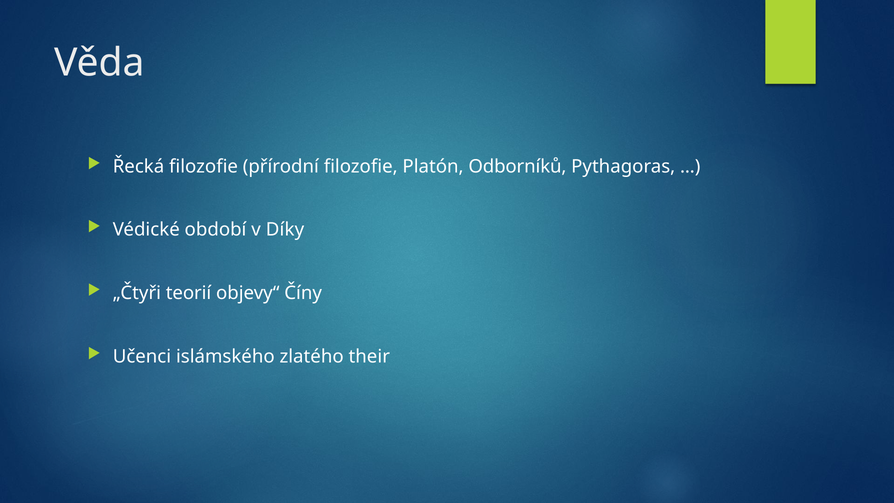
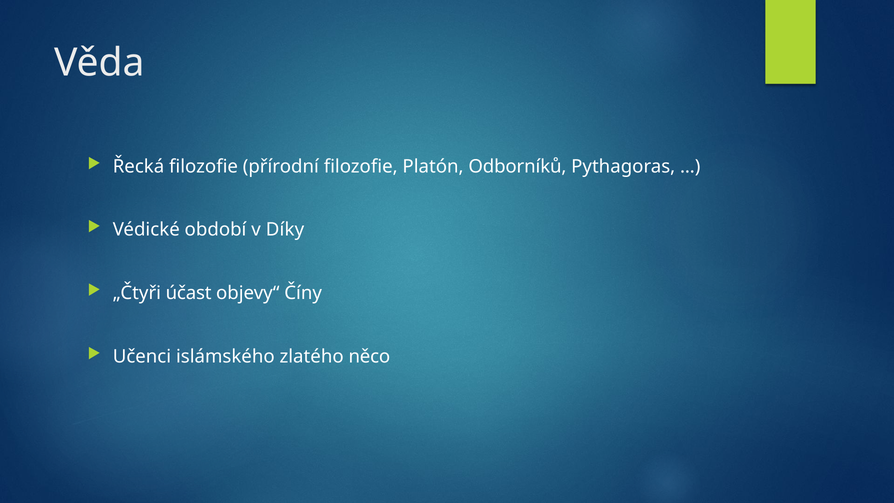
teorií: teorií -> účast
their: their -> něco
